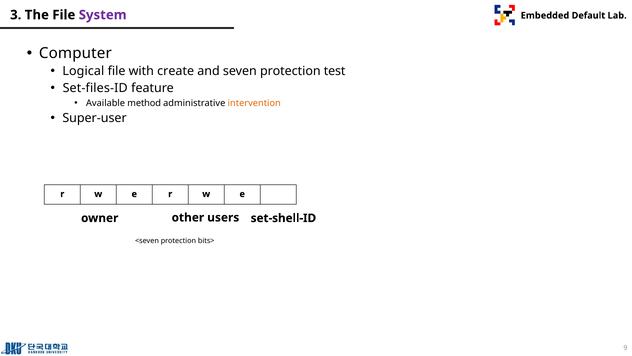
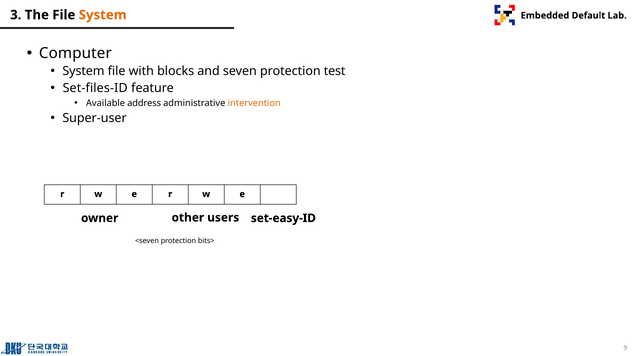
System at (103, 15) colour: purple -> orange
Logical at (83, 71): Logical -> System
create: create -> blocks
method: method -> address
set-shell-ID: set-shell-ID -> set-easy-ID
